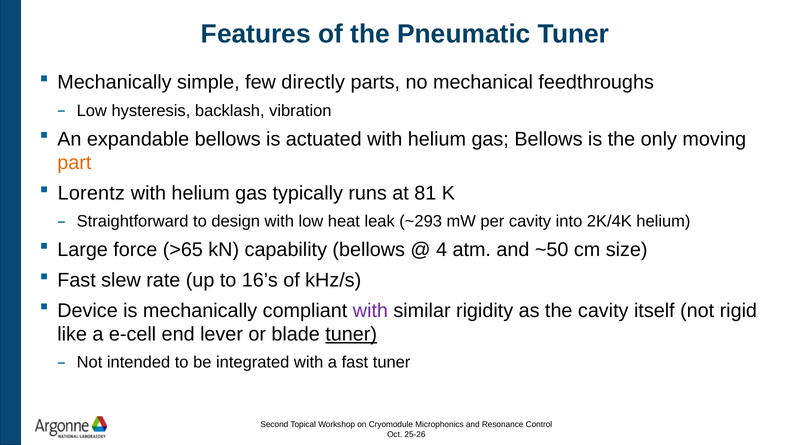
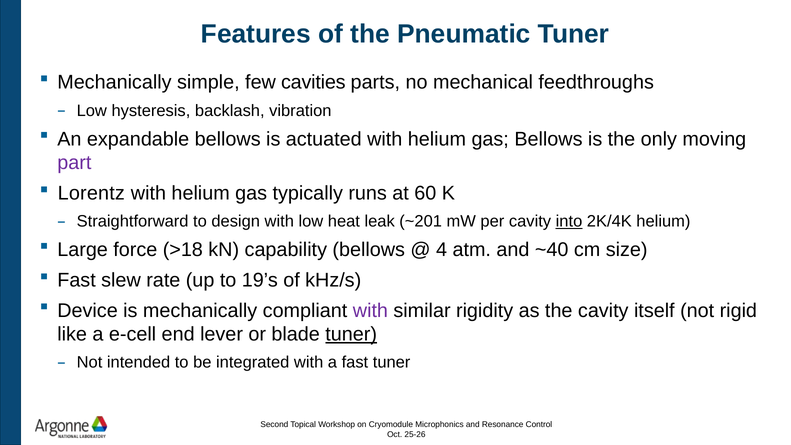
directly: directly -> cavities
part colour: orange -> purple
81: 81 -> 60
~293: ~293 -> ~201
into underline: none -> present
>65: >65 -> >18
~50: ~50 -> ~40
16’s: 16’s -> 19’s
